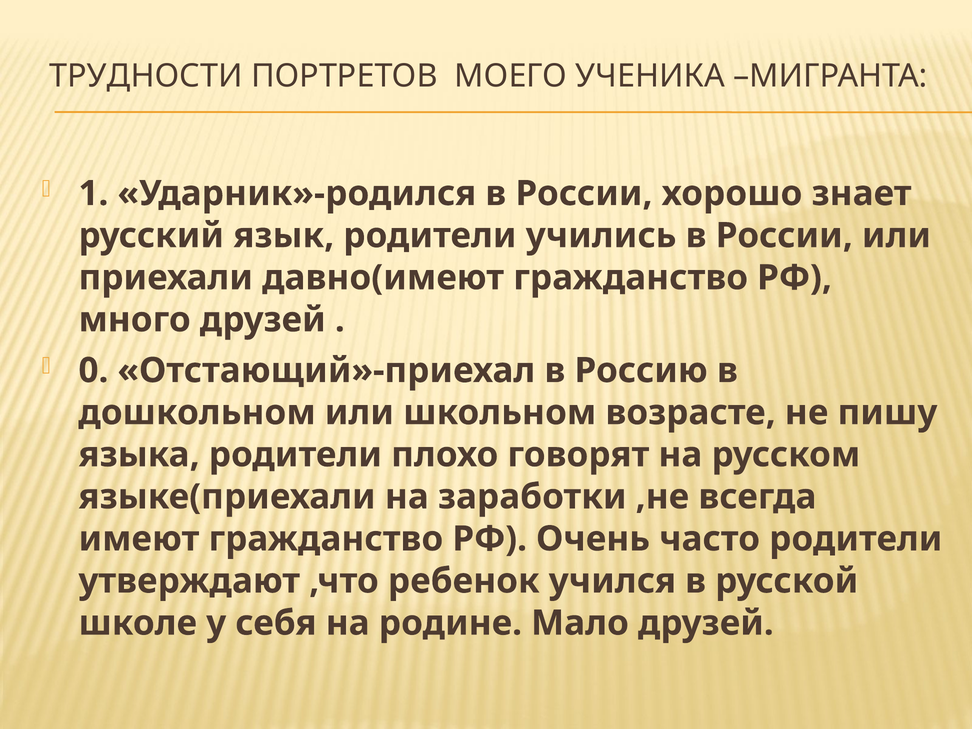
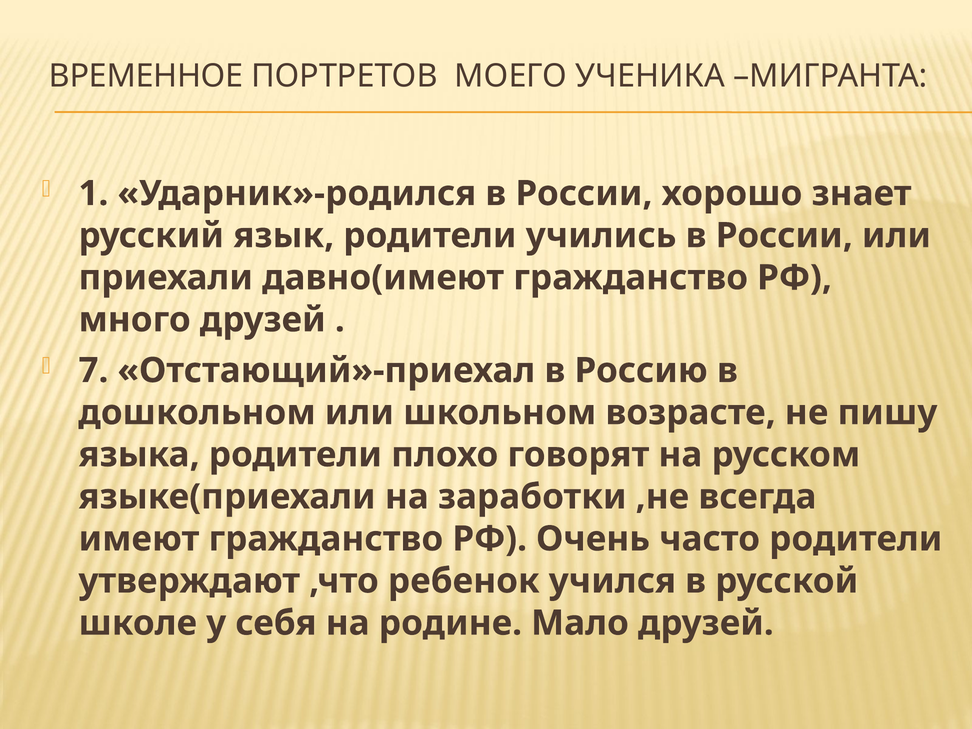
ТРУДНОСТИ: ТРУДНОСТИ -> ВРЕМЕННОЕ
0: 0 -> 7
